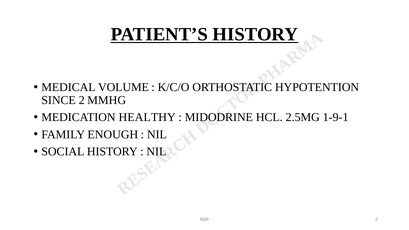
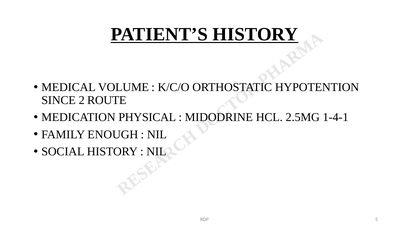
MMHG: MMHG -> ROUTE
HEALTHY: HEALTHY -> PHYSICAL
1-9-1: 1-9-1 -> 1-4-1
